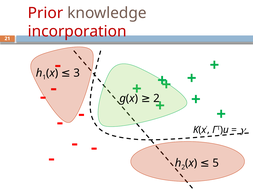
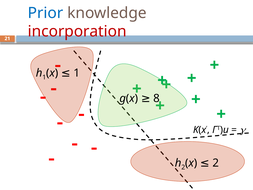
Prior colour: red -> blue
3 at (77, 73): 3 -> 1
g(x 2: 2 -> 8
5 at (216, 163): 5 -> 2
